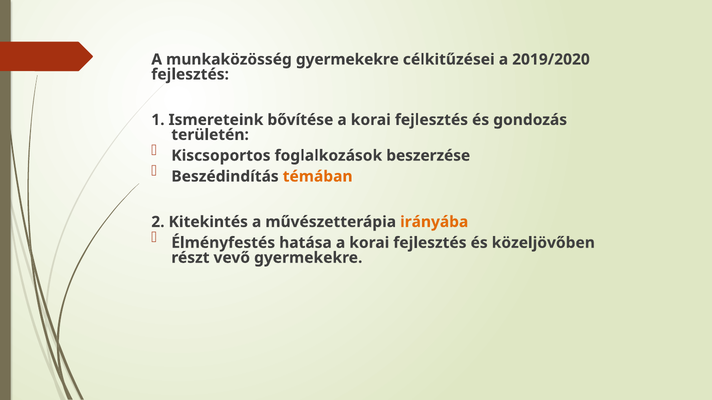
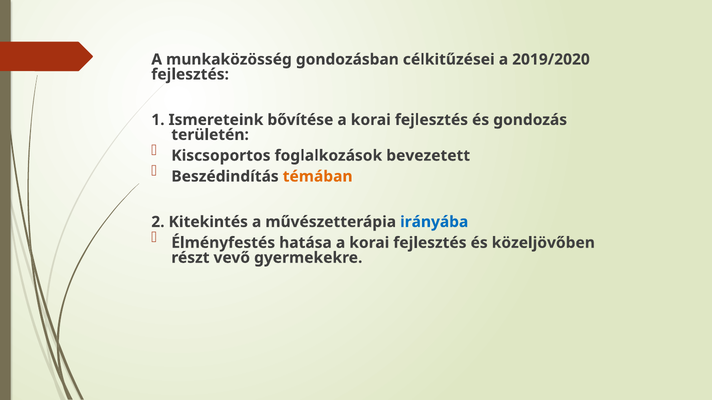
munkaközösség gyermekekre: gyermekekre -> gondozásban
beszerzése: beszerzése -> bevezetett
irányába colour: orange -> blue
